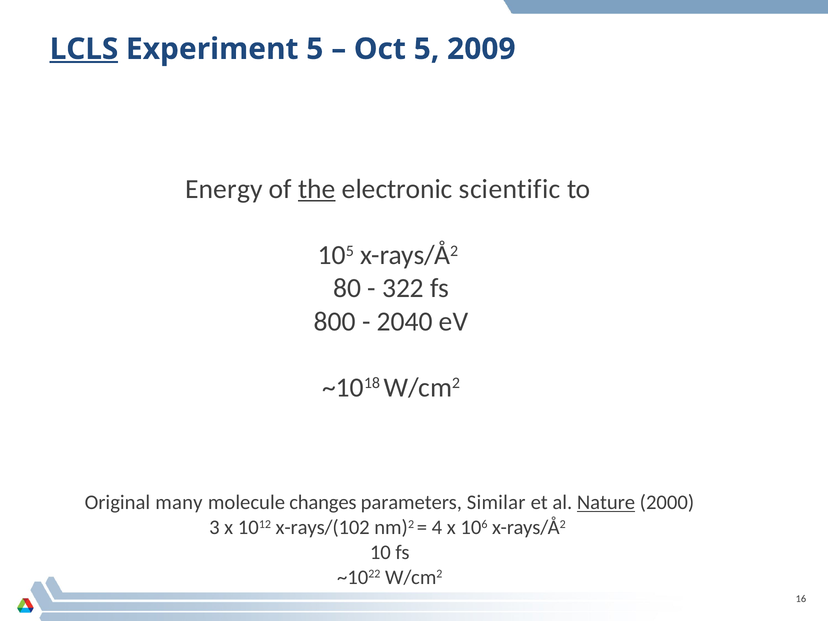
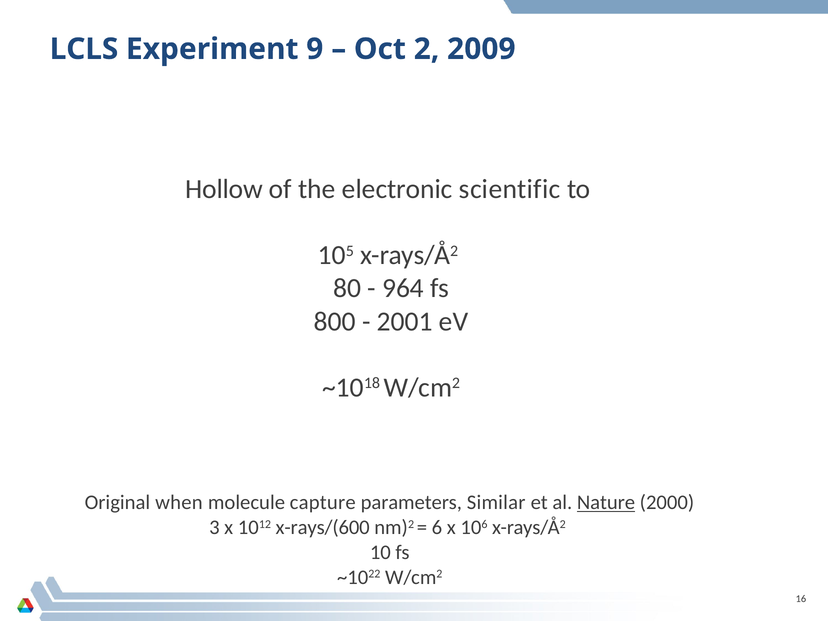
LCLS underline: present -> none
Experiment 5: 5 -> 9
Oct 5: 5 -> 2
Energy: Energy -> Hollow
the underline: present -> none
322: 322 -> 964
2040: 2040 -> 2001
many: many -> when
changes: changes -> capture
x-rays/(102: x-rays/(102 -> x-rays/(600
4: 4 -> 6
